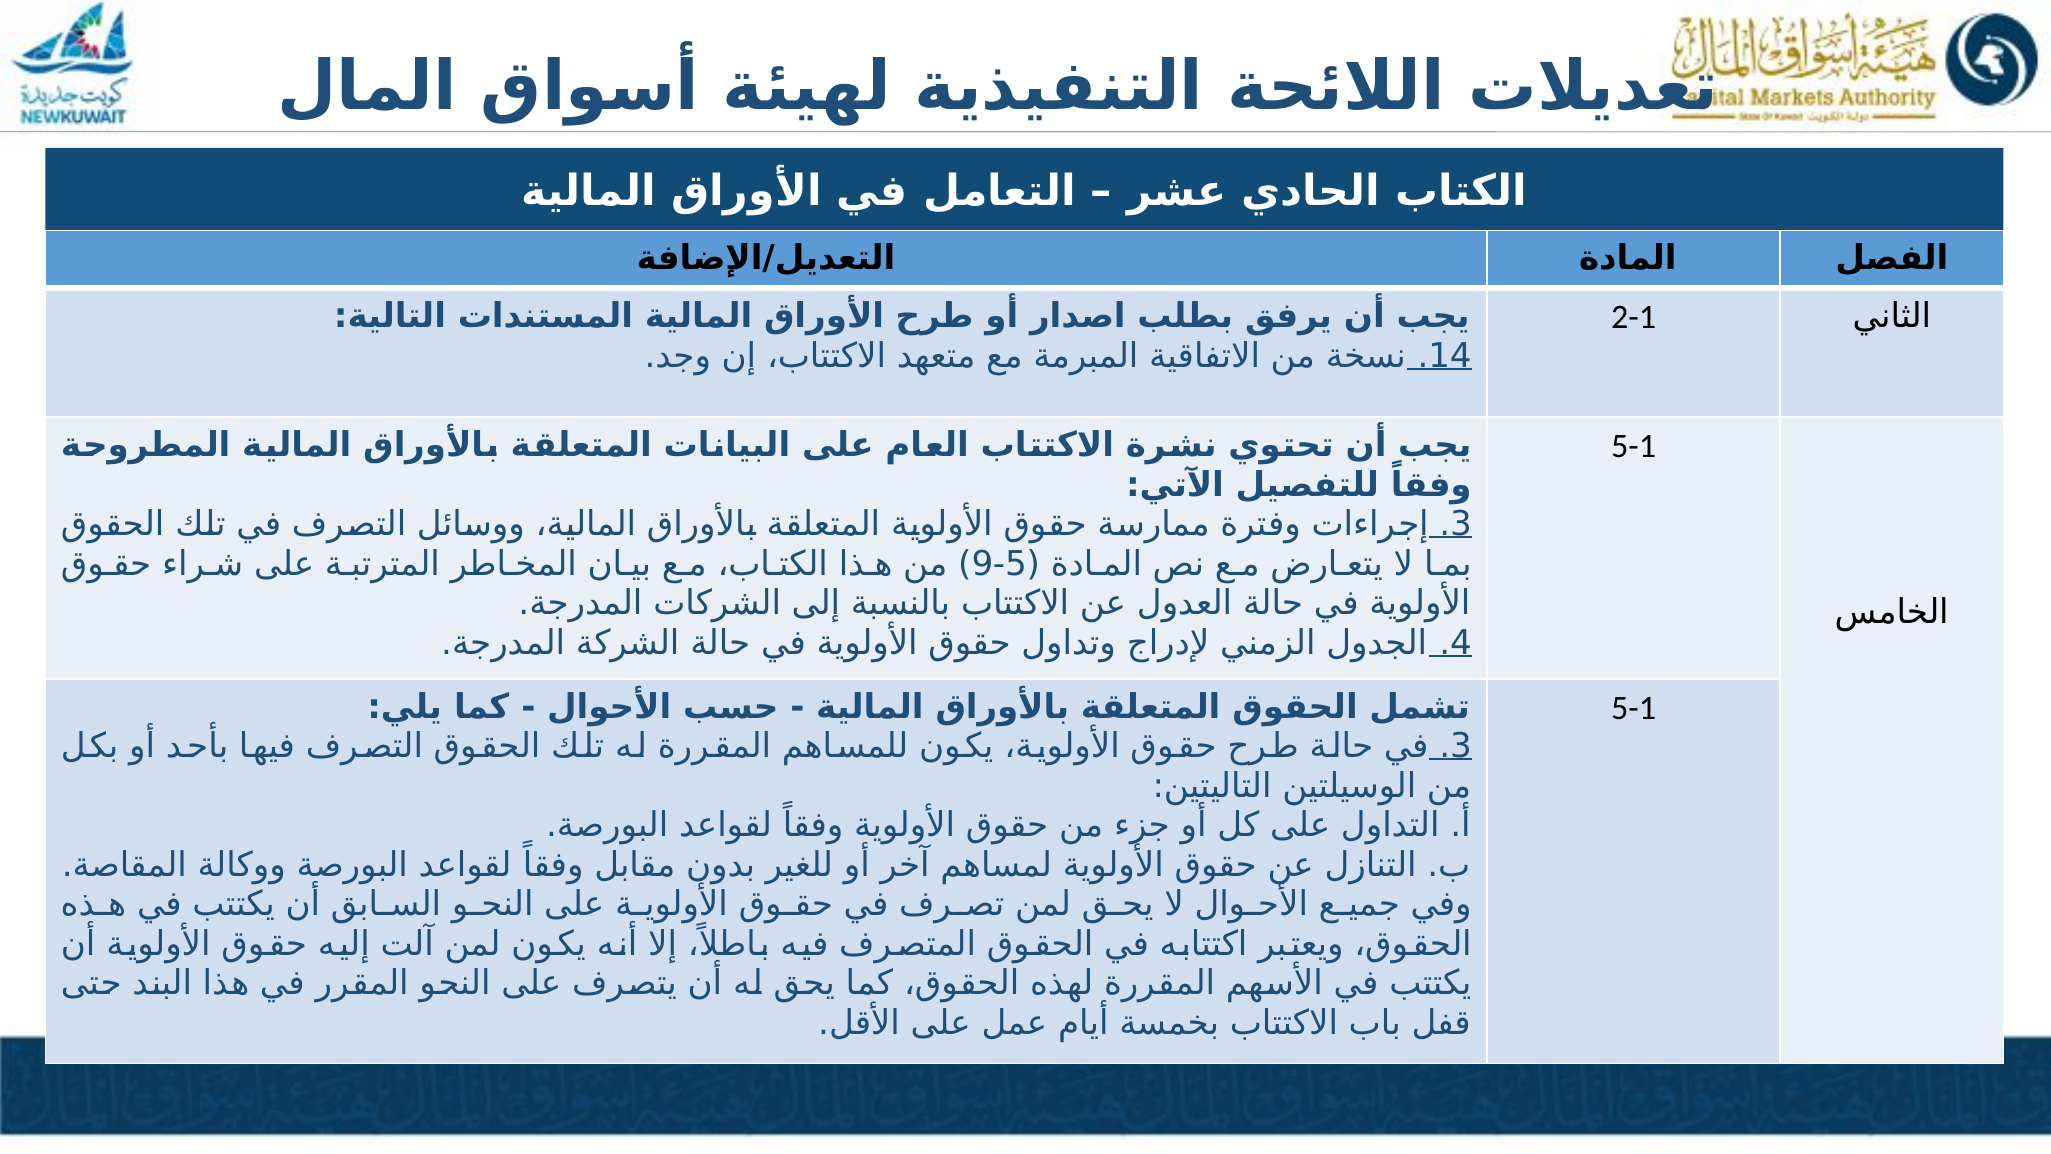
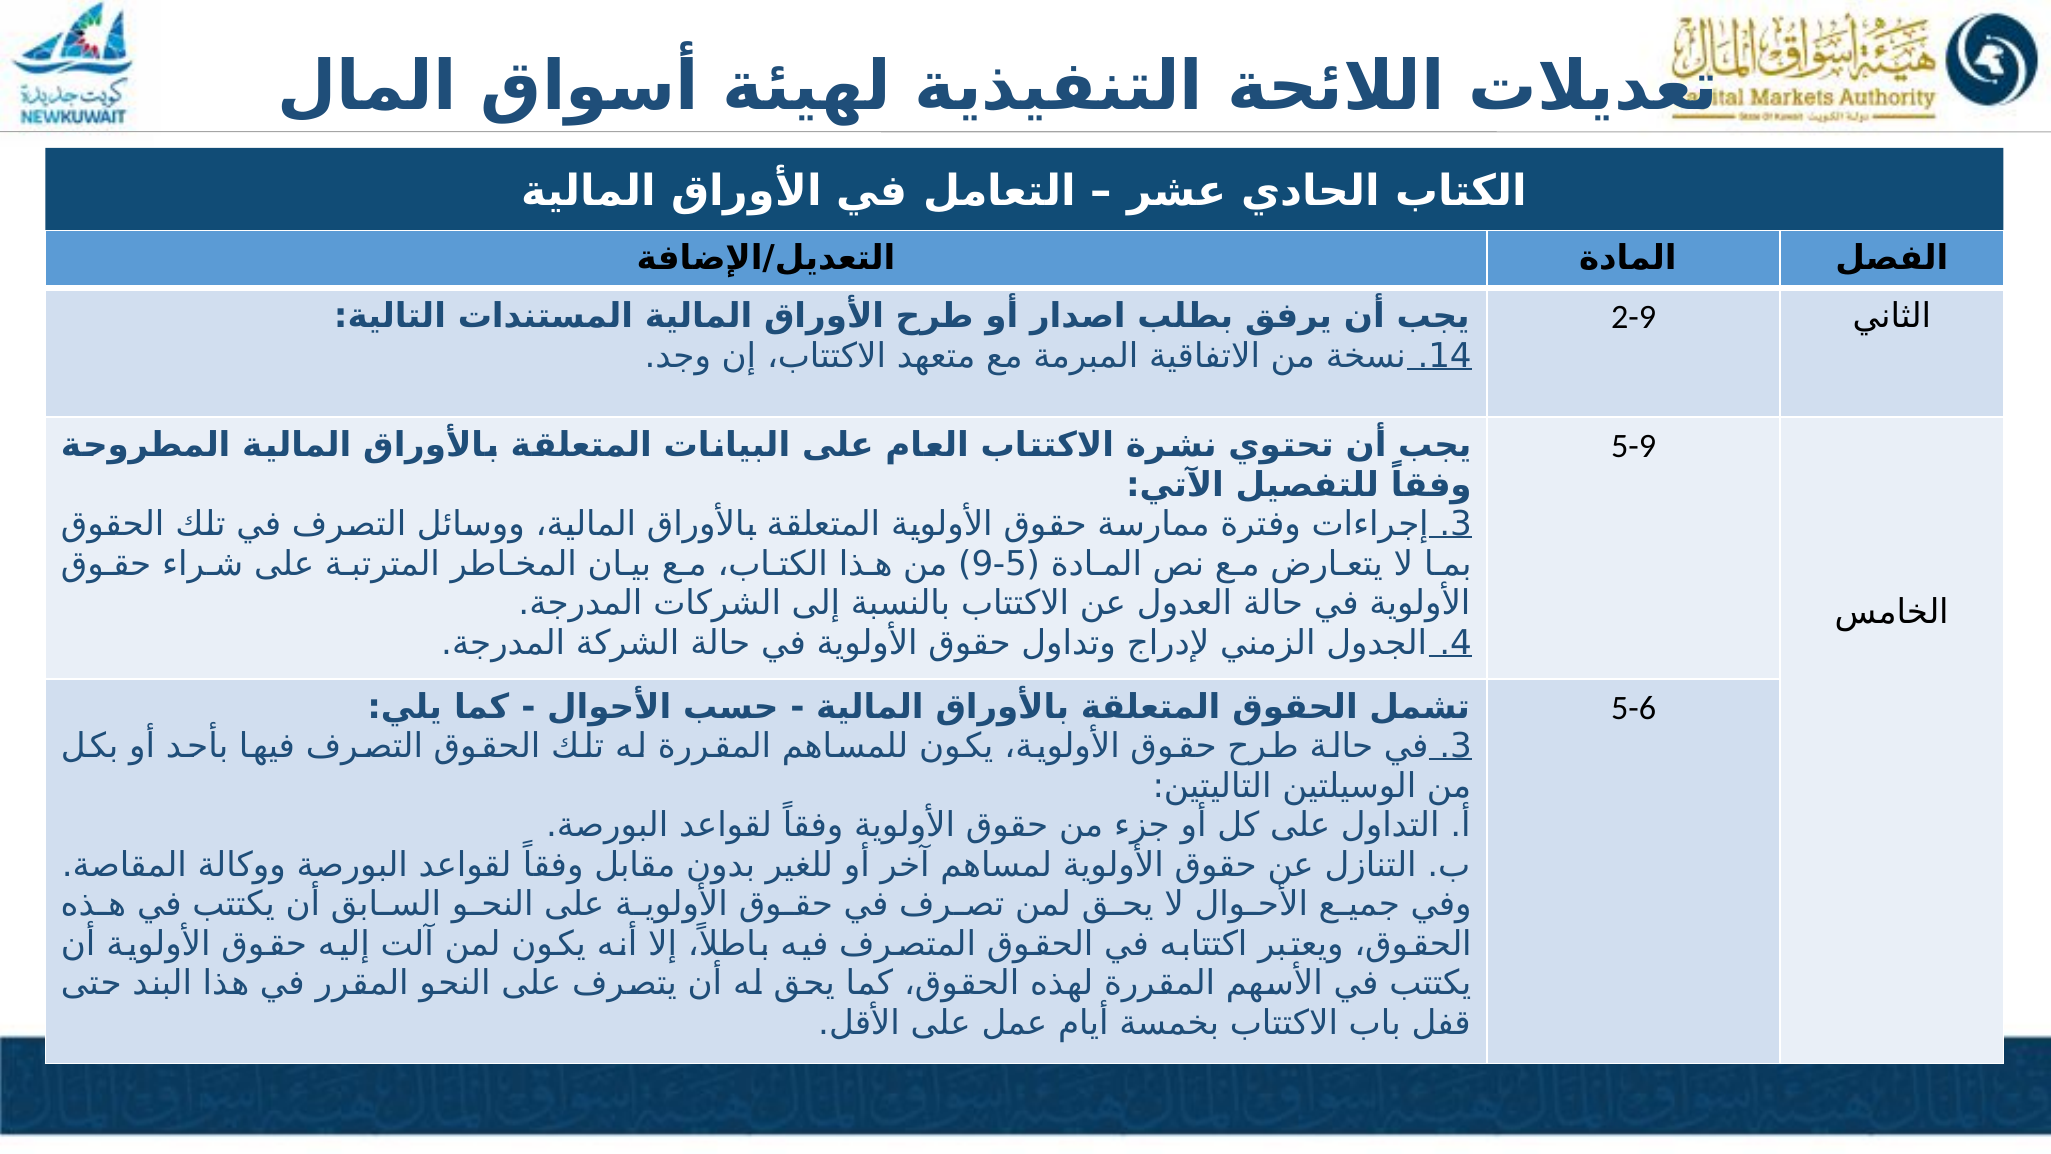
2-1: 2-1 -> 2-9
5-1 at (1634, 446): 5-1 -> 5-9
5-1 at (1634, 708): 5-1 -> 5-6
